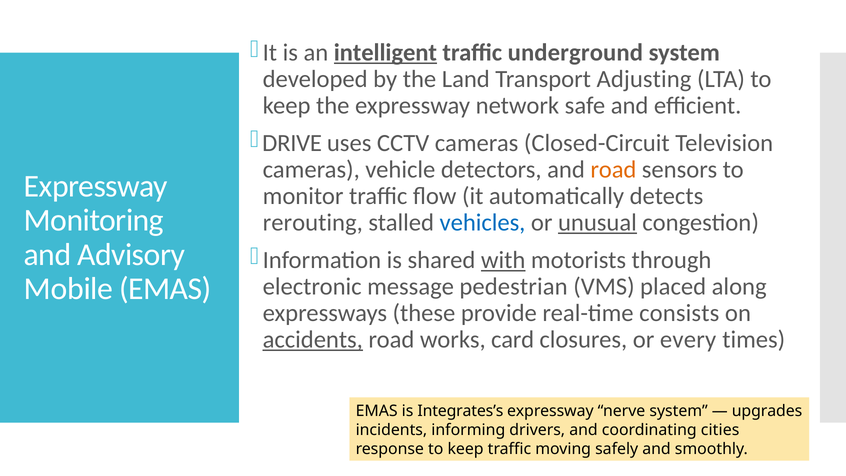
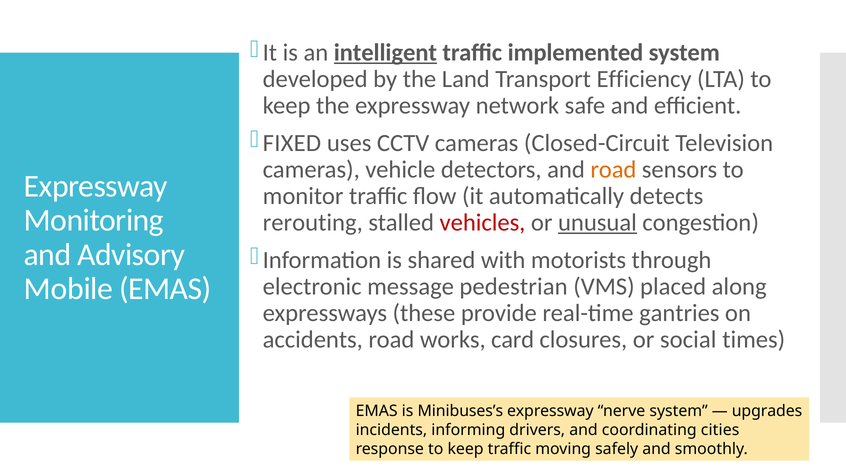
underground: underground -> implemented
Adjusting: Adjusting -> Efficiency
DRIVE: DRIVE -> FIXED
vehicles colour: blue -> red
with underline: present -> none
consists: consists -> gantries
accidents underline: present -> none
every: every -> social
Integrates’s: Integrates’s -> Minibuses’s
